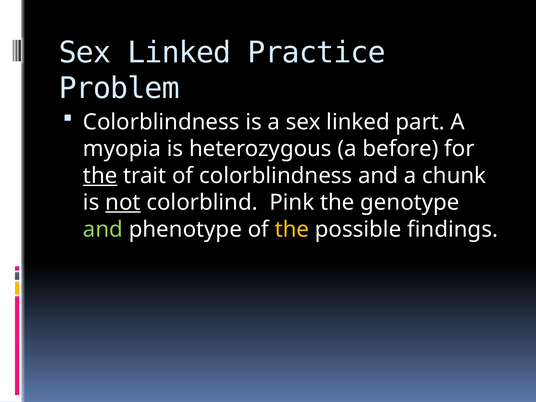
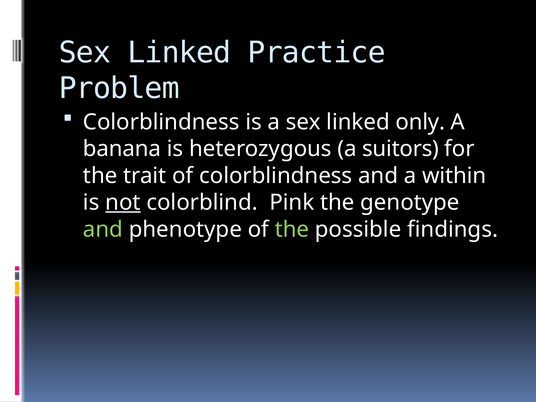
part: part -> only
myopia: myopia -> banana
before: before -> suitors
the at (100, 176) underline: present -> none
chunk: chunk -> within
the at (292, 229) colour: yellow -> light green
